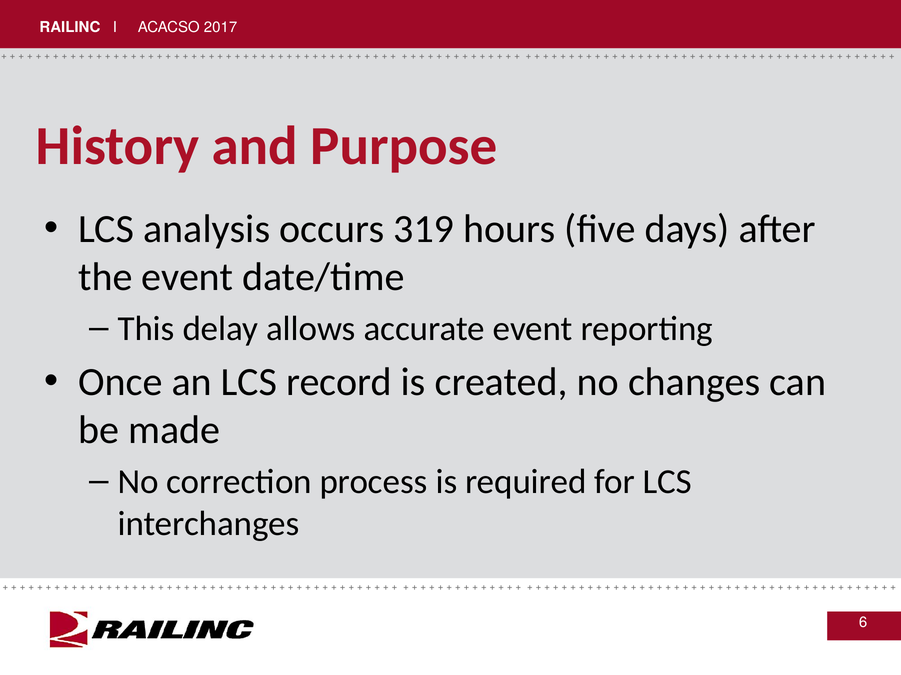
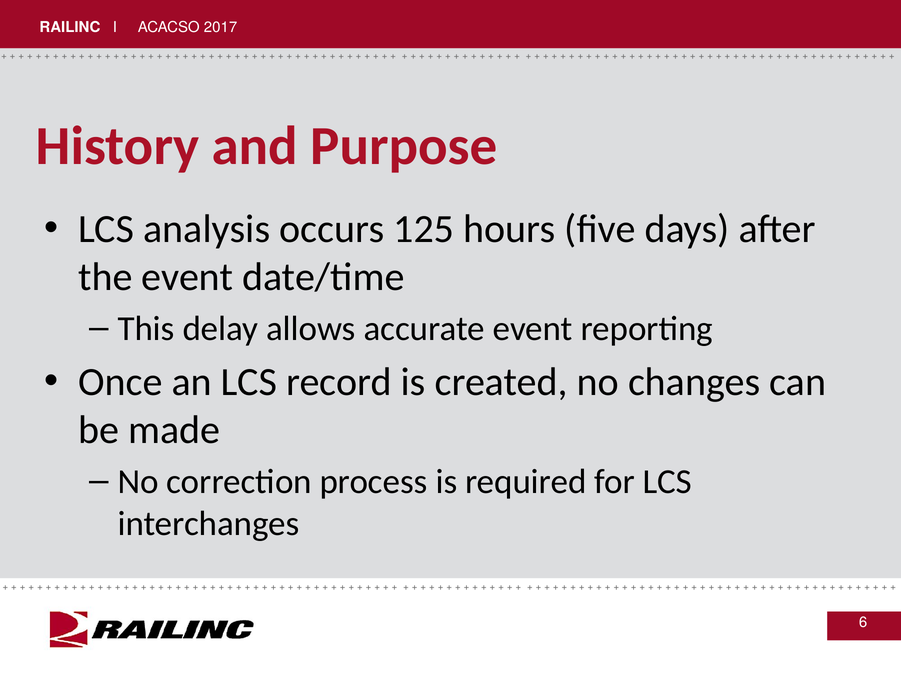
319: 319 -> 125
